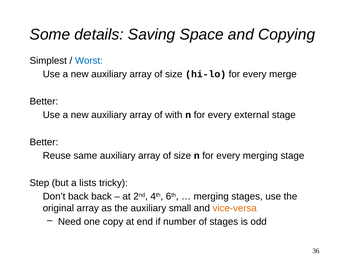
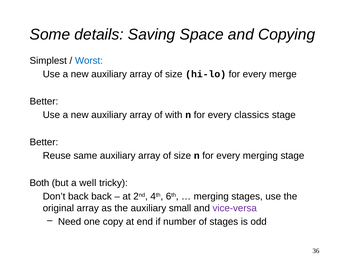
external: external -> classics
Step: Step -> Both
lists: lists -> well
vice-versa colour: orange -> purple
